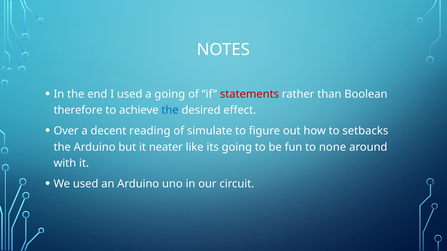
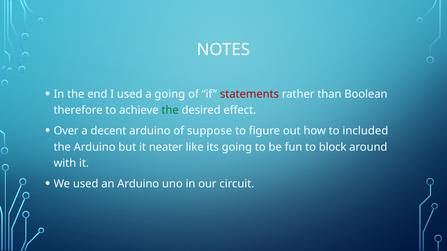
the at (170, 110) colour: blue -> green
decent reading: reading -> arduino
simulate: simulate -> suppose
setbacks: setbacks -> included
none: none -> block
